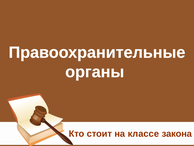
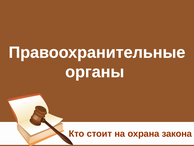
классе: классе -> охрана
